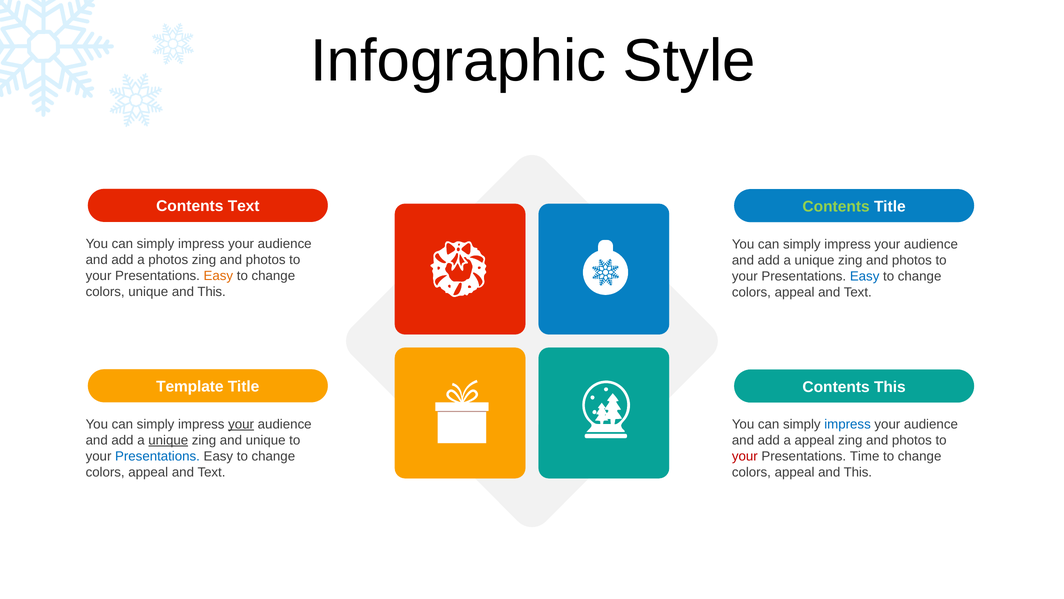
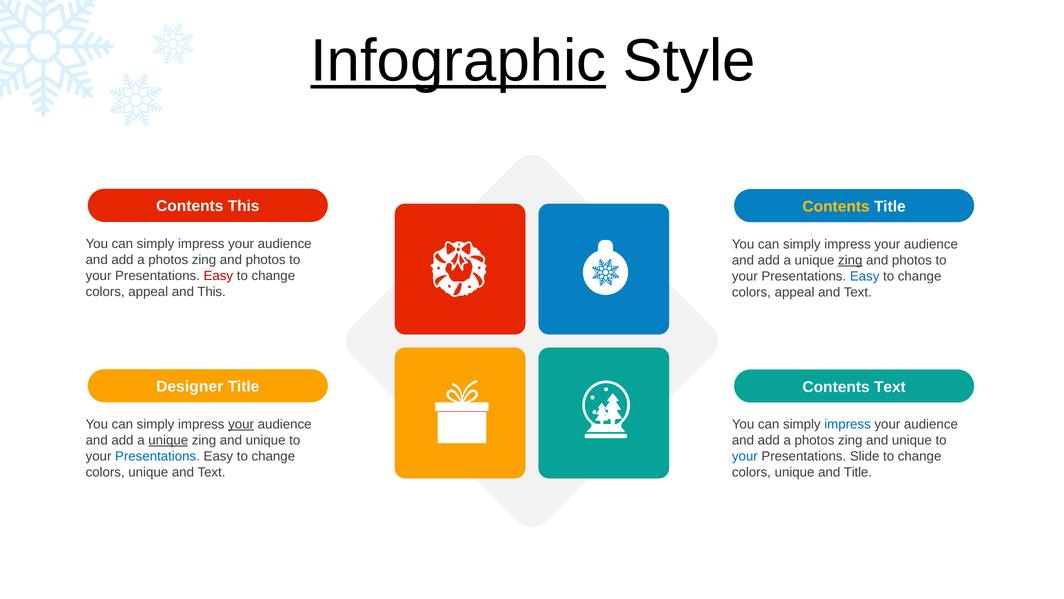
Infographic underline: none -> present
Contents Text: Text -> This
Contents at (836, 206) colour: light green -> yellow
zing at (850, 260) underline: none -> present
Easy at (218, 276) colour: orange -> red
unique at (148, 292): unique -> appeal
Template: Template -> Designer
Contents This: This -> Text
appeal at (815, 440): appeal -> photos
photos at (912, 440): photos -> unique
your at (745, 456) colour: red -> blue
Time: Time -> Slide
appeal at (148, 472): appeal -> unique
appeal at (795, 472): appeal -> unique
This at (858, 472): This -> Title
